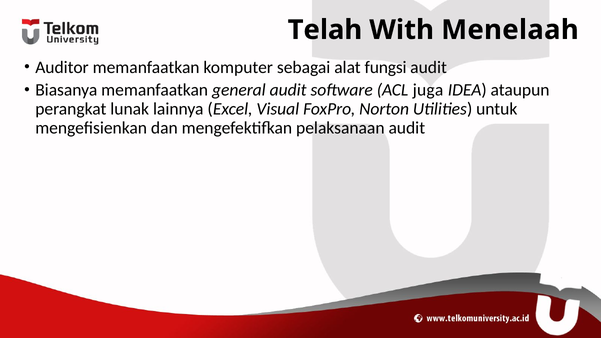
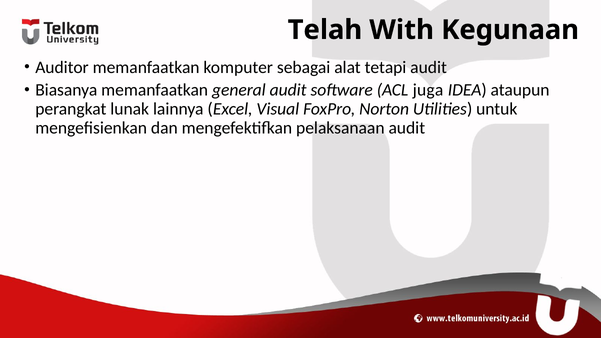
Menelaah: Menelaah -> Kegunaan
fungsi: fungsi -> tetapi
